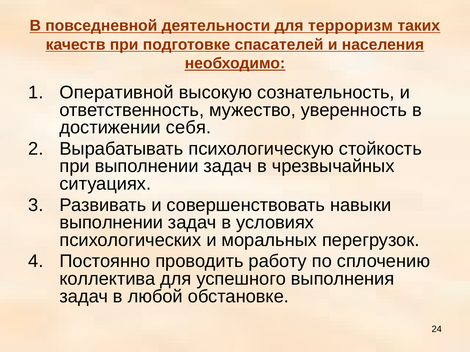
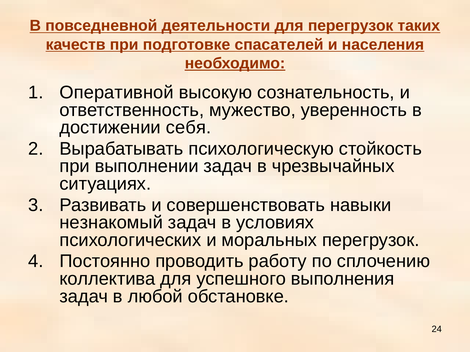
для терроризм: терроризм -> перегрузок
выполнении at (111, 223): выполнении -> незнакомый
